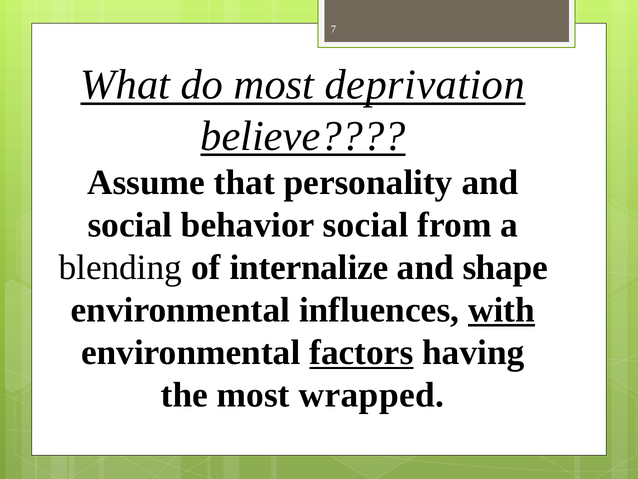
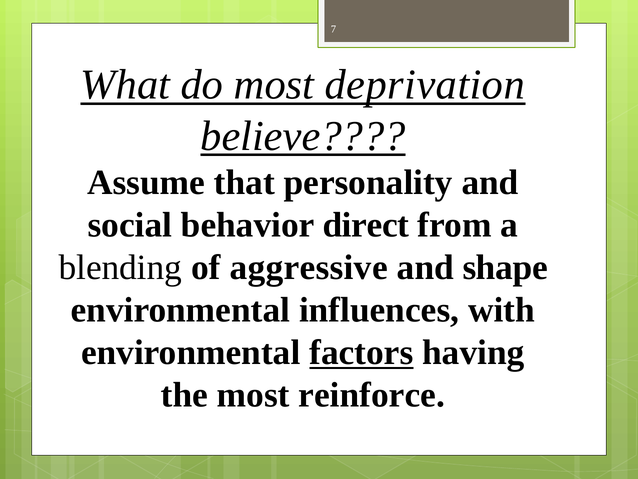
behavior social: social -> direct
internalize: internalize -> aggressive
with underline: present -> none
wrapped: wrapped -> reinforce
